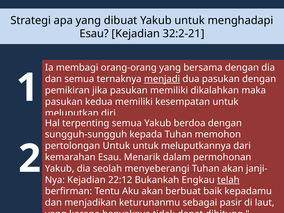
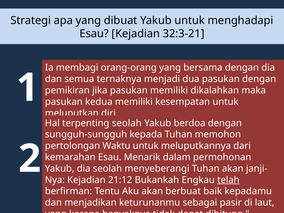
32:2-21: 32:2-21 -> 32:3-21
menjadi underline: present -> none
terpenting semua: semua -> seolah
pertolongan Untuk: Untuk -> Waktu
22:12: 22:12 -> 21:12
